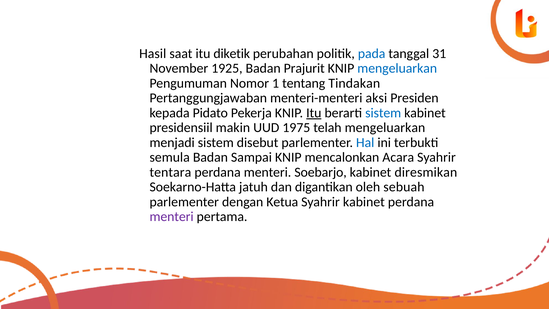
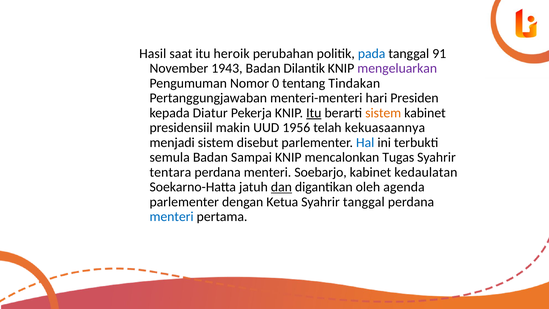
diketik: diketik -> heroik
31: 31 -> 91
1925: 1925 -> 1943
Prajurit: Prajurit -> Dilantik
mengeluarkan at (397, 68) colour: blue -> purple
1: 1 -> 0
aksi: aksi -> hari
Pidato: Pidato -> Diatur
sistem at (383, 113) colour: blue -> orange
1975: 1975 -> 1956
telah mengeluarkan: mengeluarkan -> kekuasaannya
Acara: Acara -> Tugas
diresmikan: diresmikan -> kedaulatan
dan underline: none -> present
sebuah: sebuah -> agenda
Syahrir kabinet: kabinet -> tanggal
menteri at (172, 217) colour: purple -> blue
